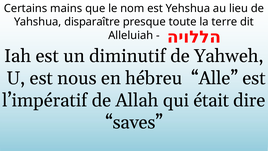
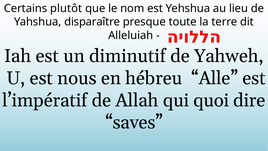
mains: mains -> plutôt
était: était -> quoi
